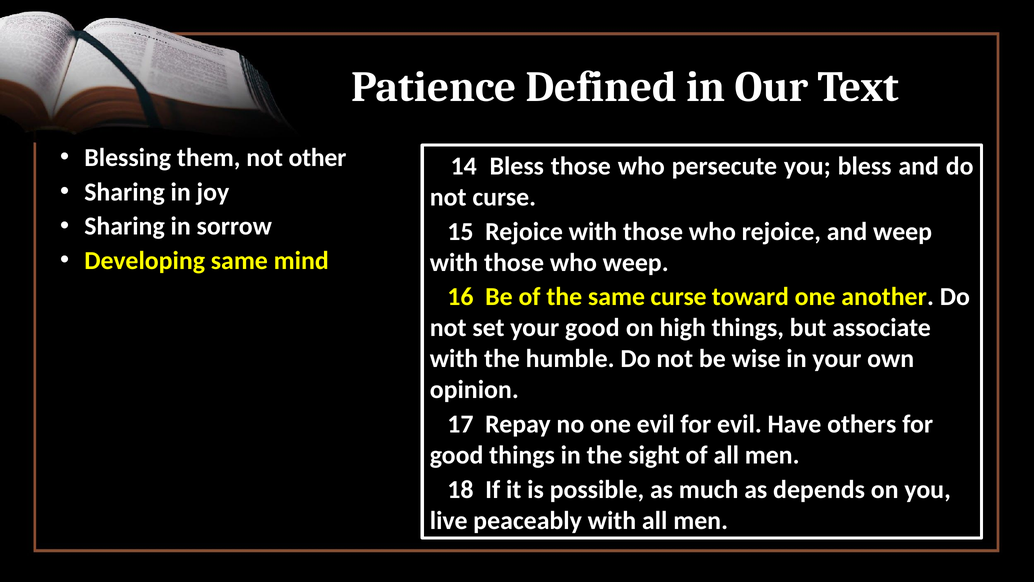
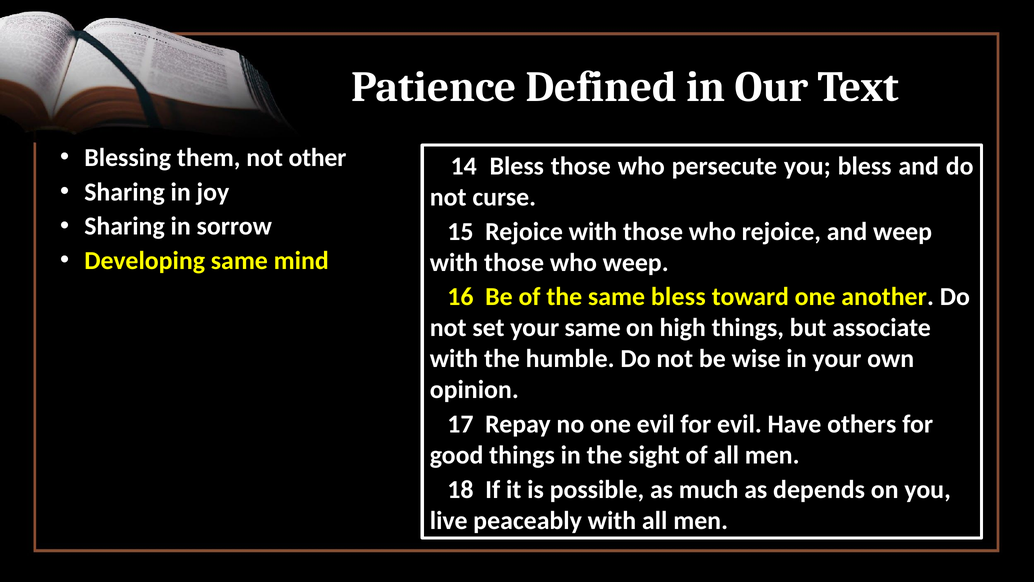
same curse: curse -> bless
your good: good -> same
